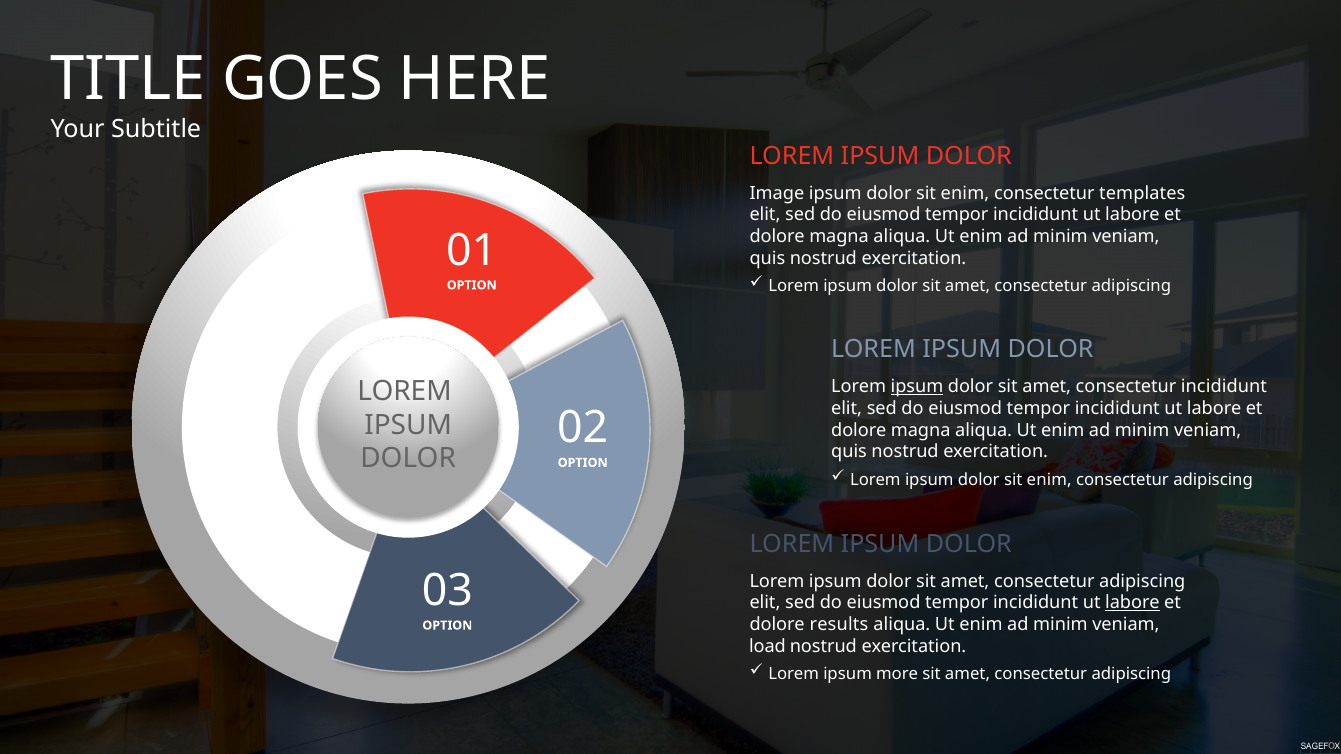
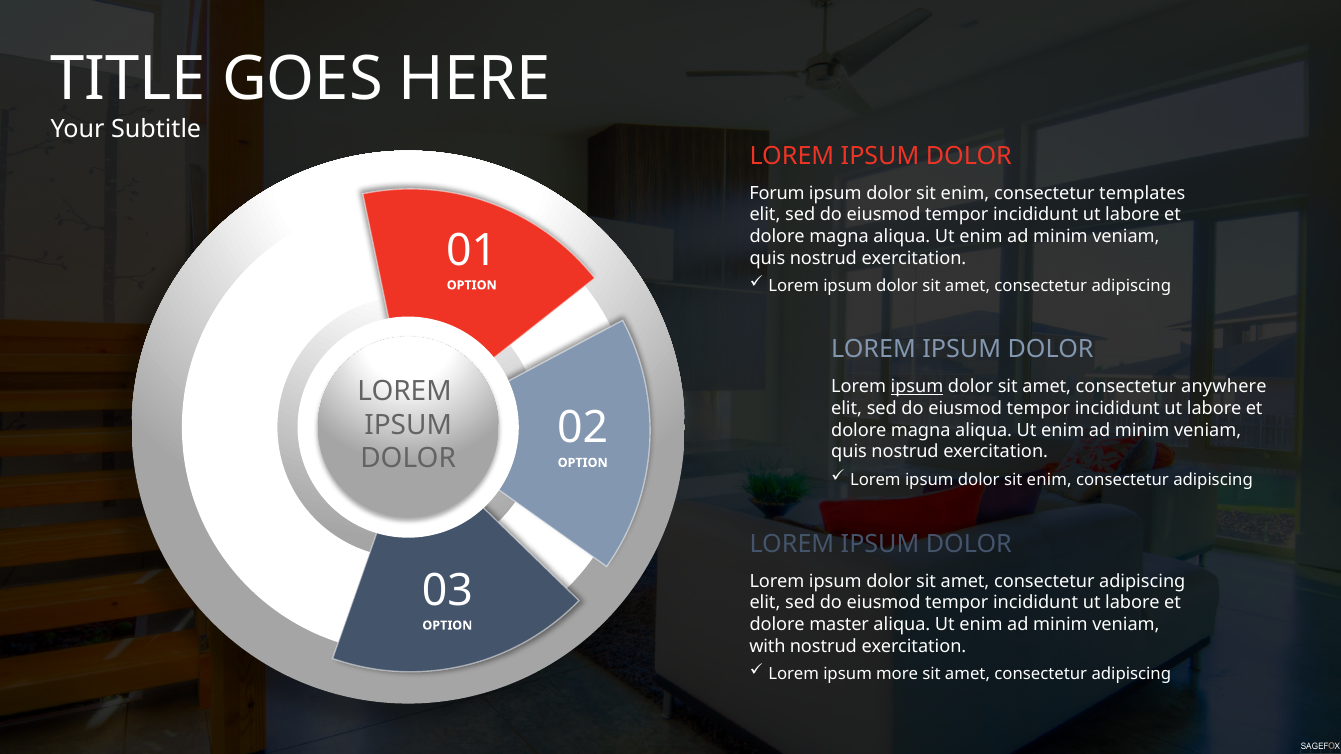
Image: Image -> Forum
consectetur incididunt: incididunt -> anywhere
labore at (1132, 603) underline: present -> none
results: results -> master
load: load -> with
